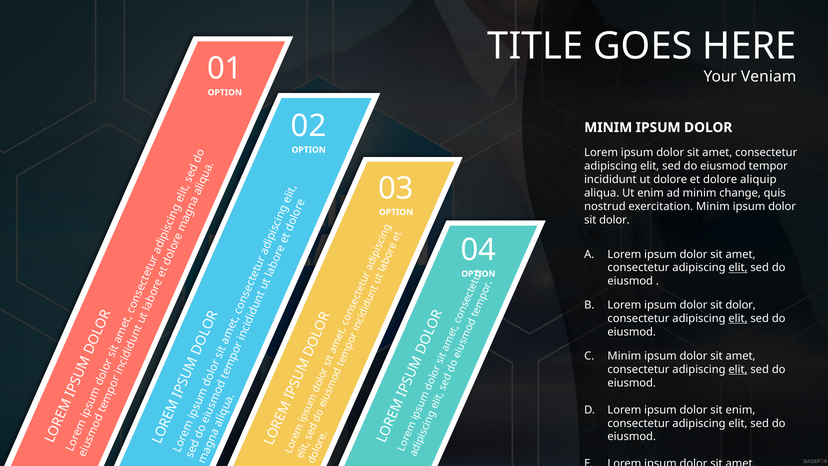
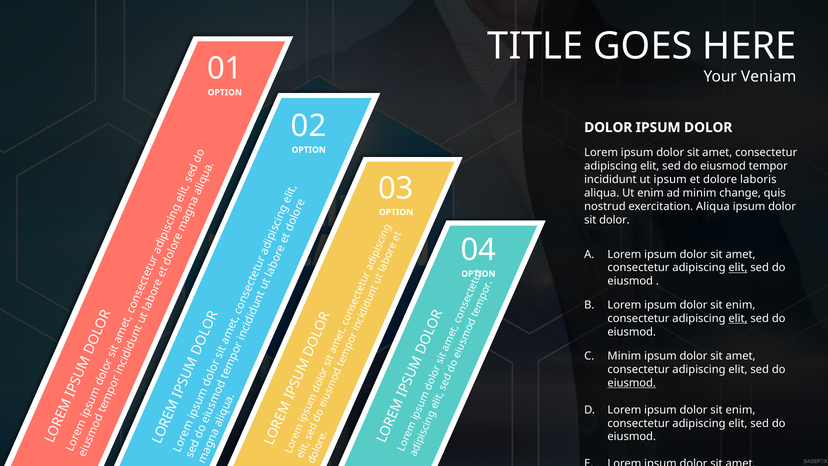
MINIM at (608, 127): MINIM -> DOLOR
ut dolore: dolore -> ipsum
aliquip: aliquip -> laboris
exercitation Minim: Minim -> Aliqua
dolor at (741, 305): dolor -> enim
elit at (738, 369) underline: present -> none
eiusmod at (632, 383) underline: none -> present
